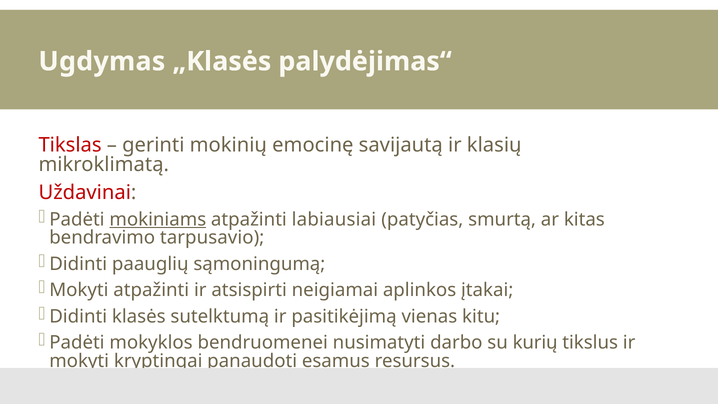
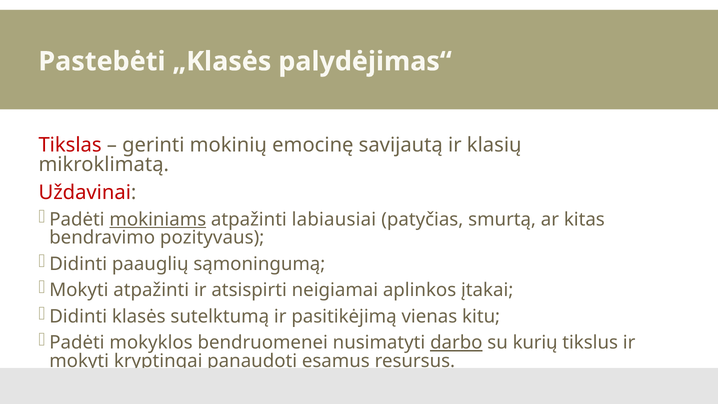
Ugdymas: Ugdymas -> Pastebėti
tarpusavio: tarpusavio -> pozityvaus
darbo underline: none -> present
